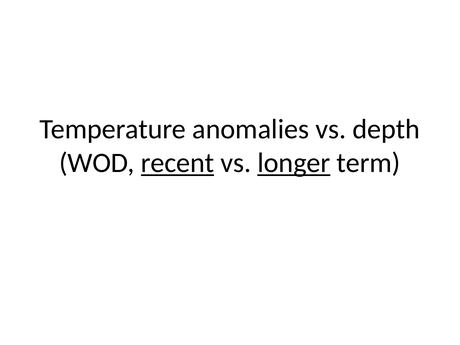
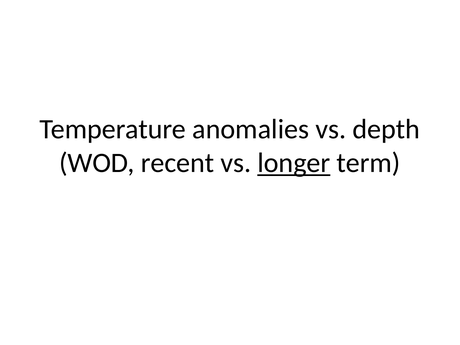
recent underline: present -> none
